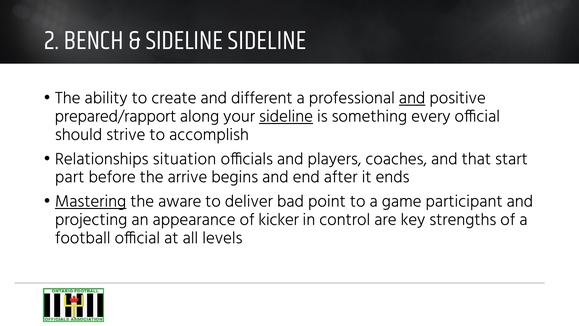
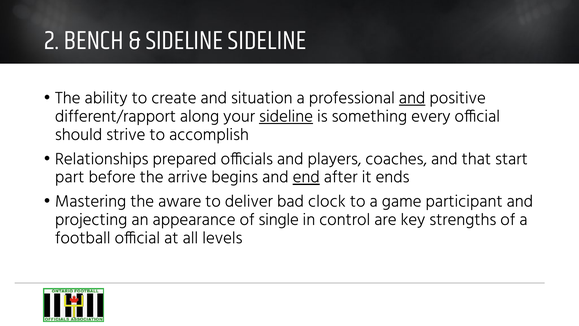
different: different -> situation
prepared/rapport: prepared/rapport -> different/rapport
situation: situation -> prepared
end underline: none -> present
Mastering underline: present -> none
point: point -> clock
kicker: kicker -> single
